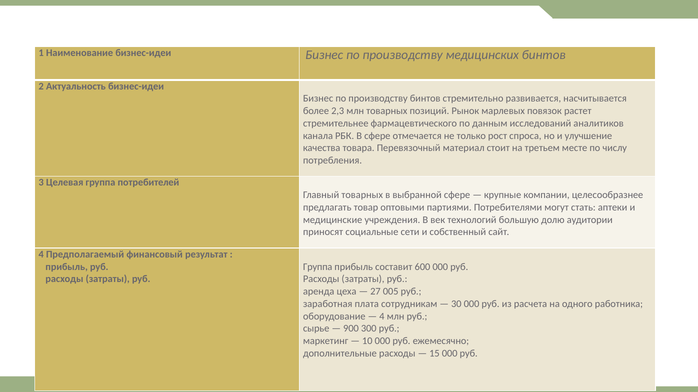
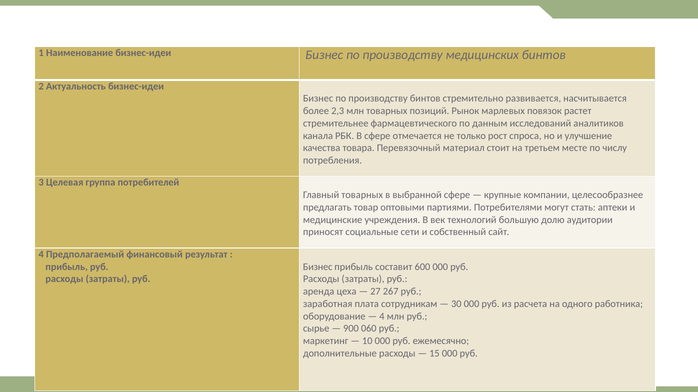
Группа at (318, 267): Группа -> Бизнес
005: 005 -> 267
300: 300 -> 060
